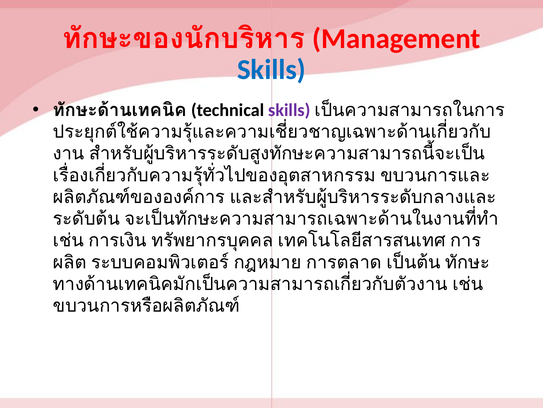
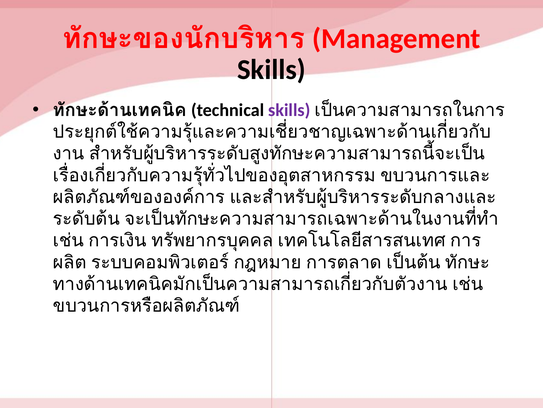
Skills at (271, 69) colour: blue -> black
